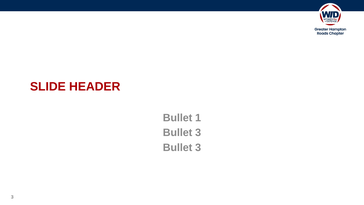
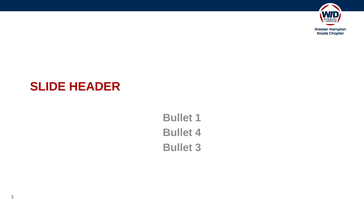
3 at (198, 133): 3 -> 4
